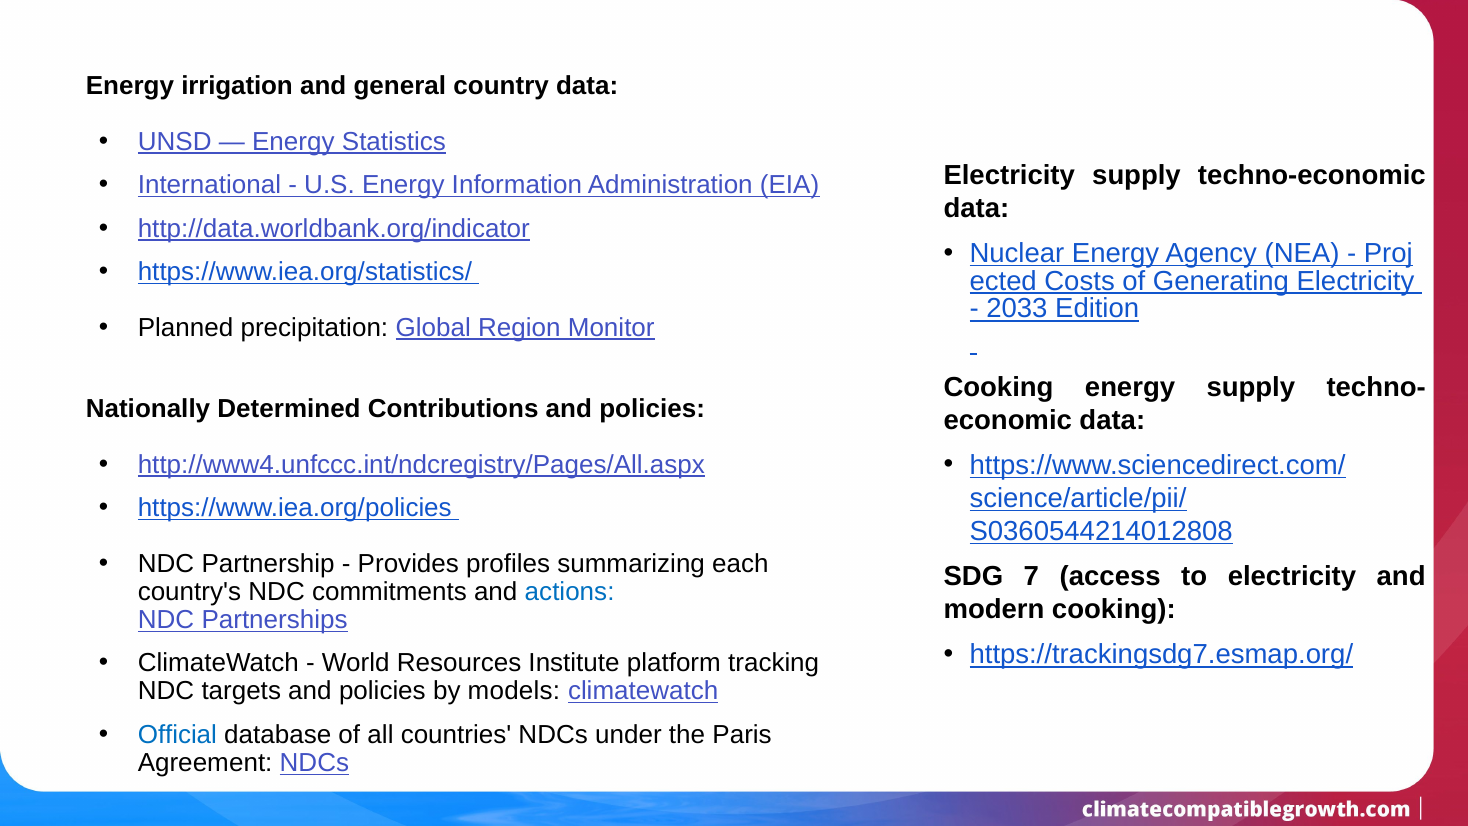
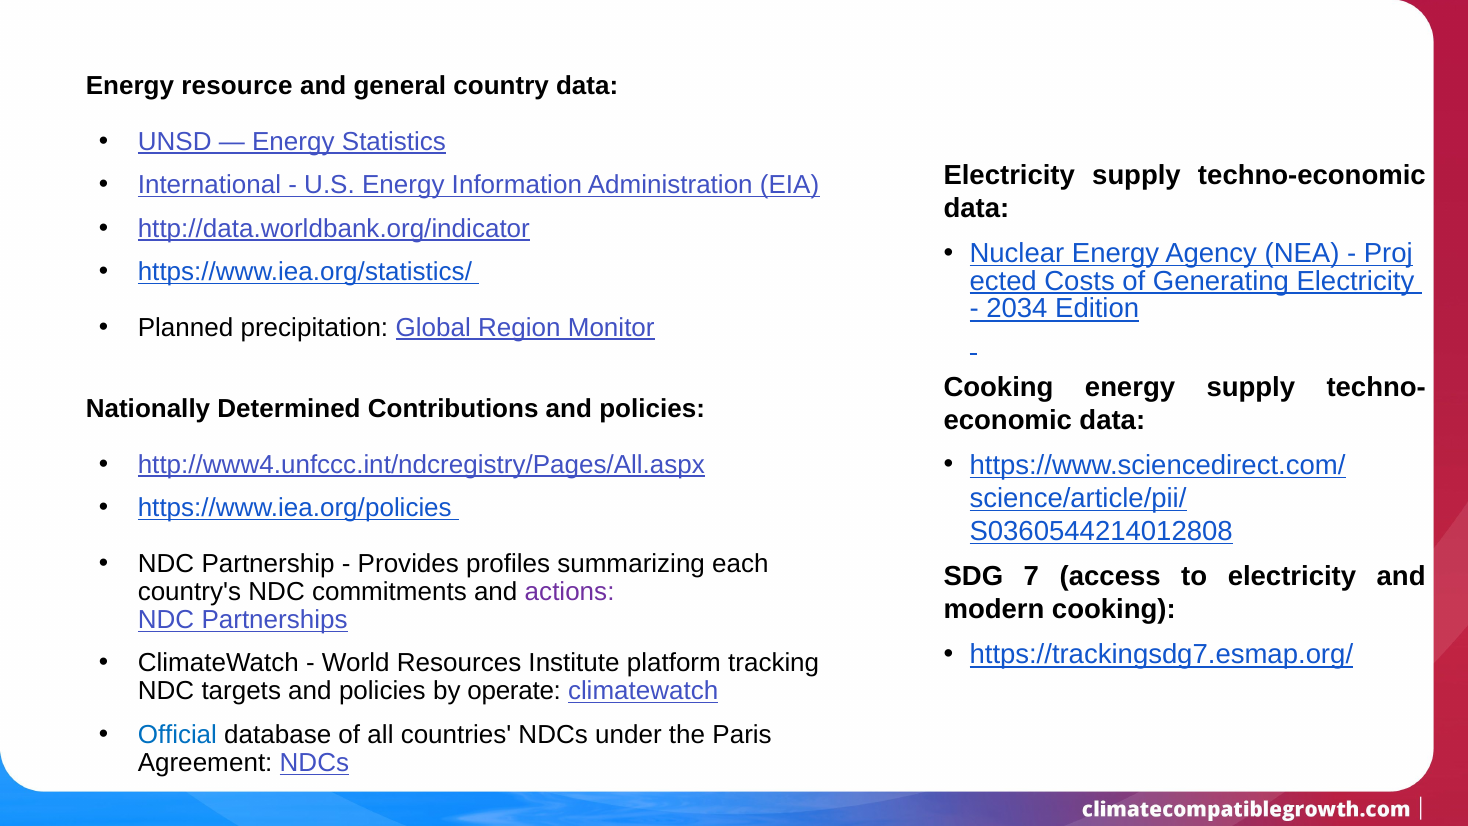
irrigation: irrigation -> resource
2033: 2033 -> 2034
actions colour: blue -> purple
models: models -> operate
